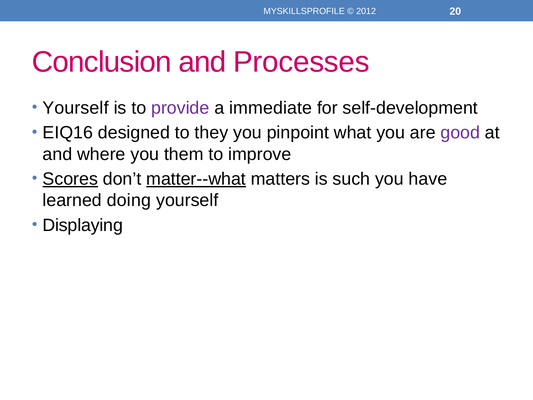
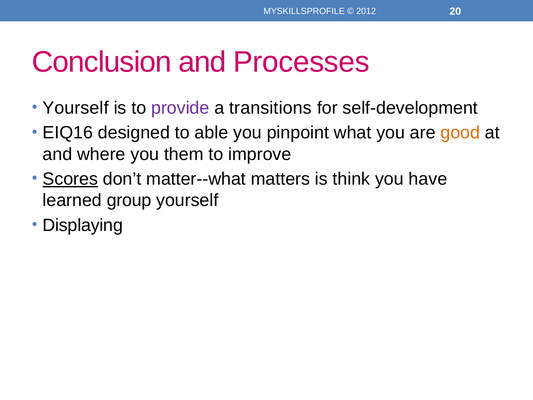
immediate: immediate -> transitions
they: they -> able
good colour: purple -> orange
matter--what underline: present -> none
such: such -> think
doing: doing -> group
